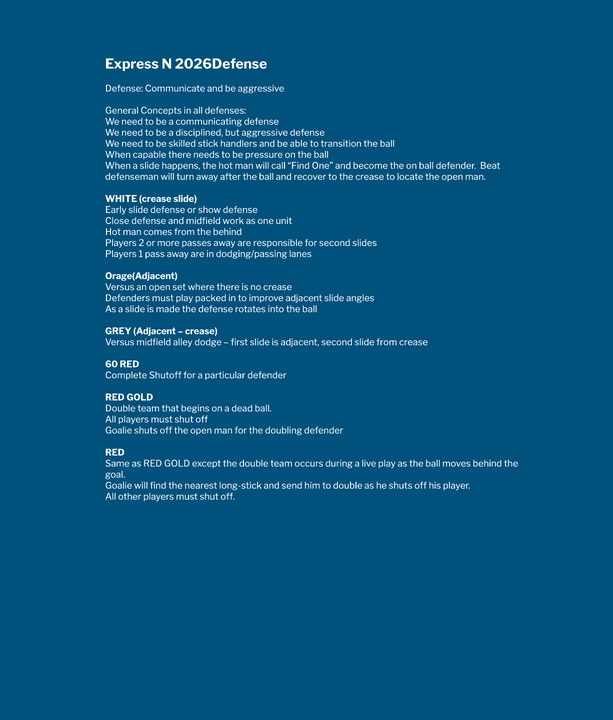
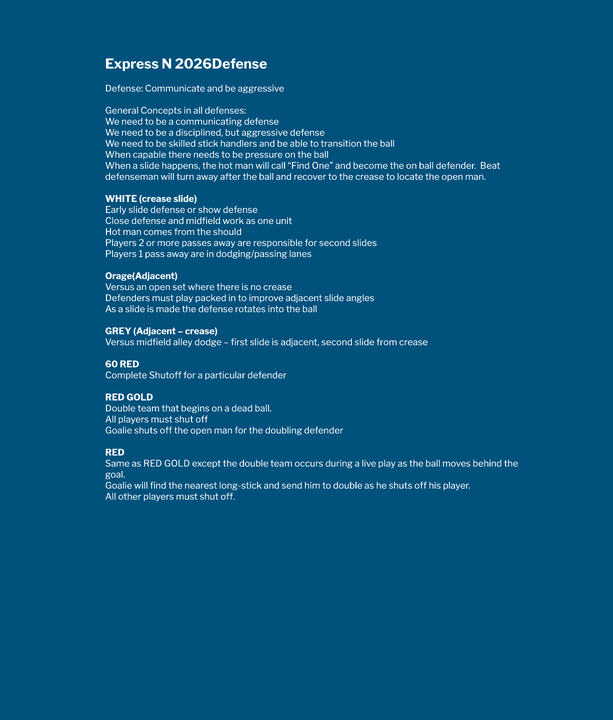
the behind: behind -> should
